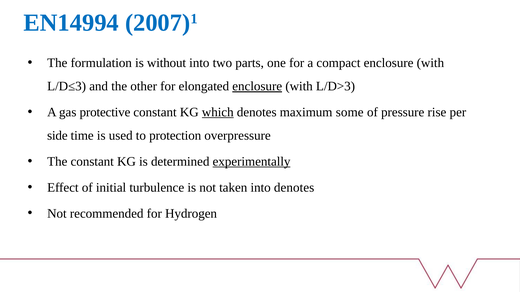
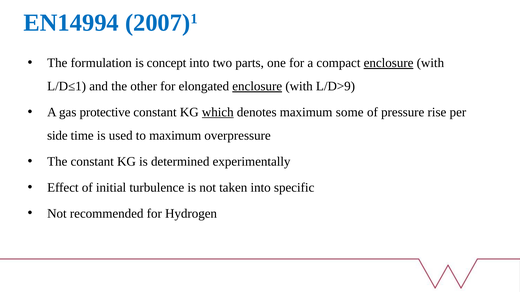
without: without -> concept
enclosure at (389, 63) underline: none -> present
L/D≤3: L/D≤3 -> L/D≤1
L/D>3: L/D>3 -> L/D>9
to protection: protection -> maximum
experimentally underline: present -> none
into denotes: denotes -> specific
